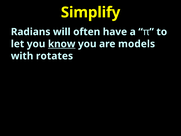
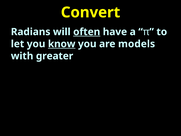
Simplify: Simplify -> Convert
often underline: none -> present
rotates: rotates -> greater
